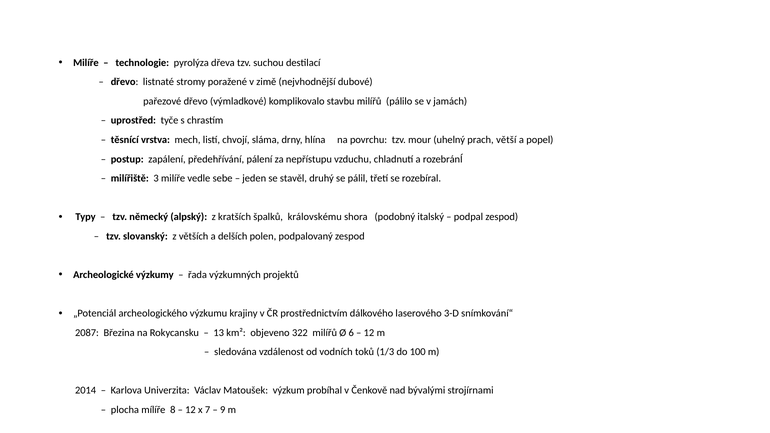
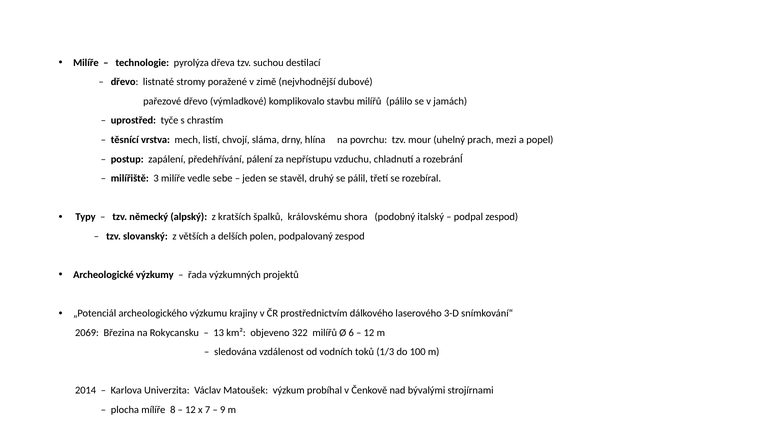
větší: větší -> mezi
2087: 2087 -> 2069
